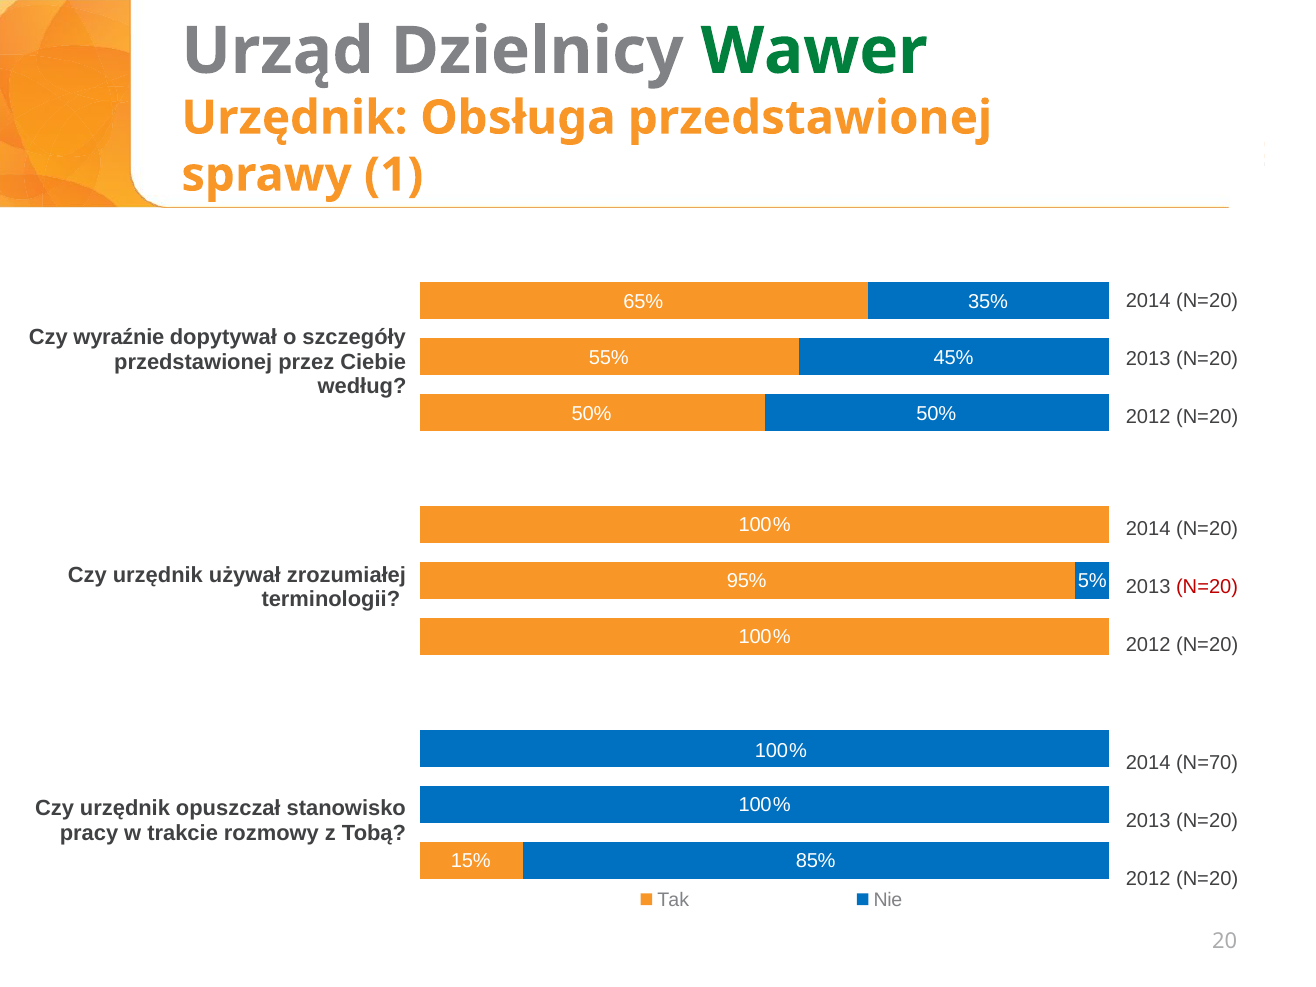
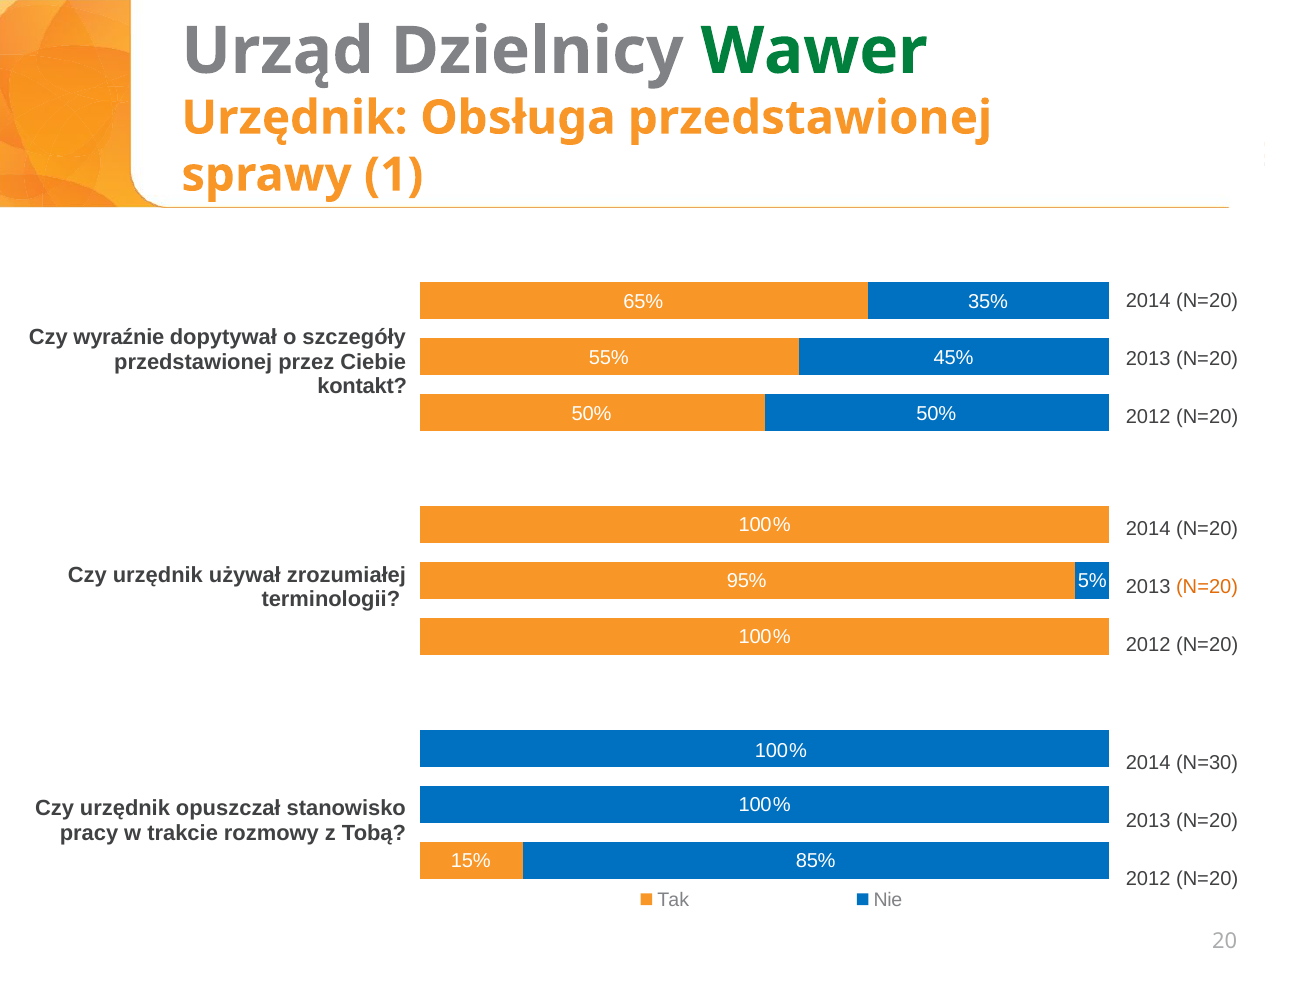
według: według -> kontakt
N=20 at (1207, 587) colour: red -> orange
N=70: N=70 -> N=30
